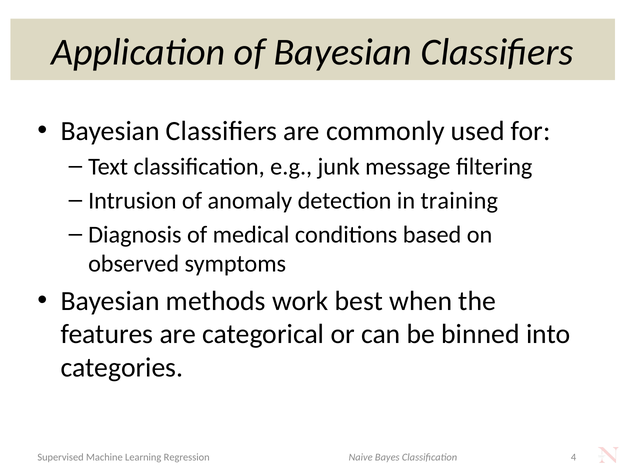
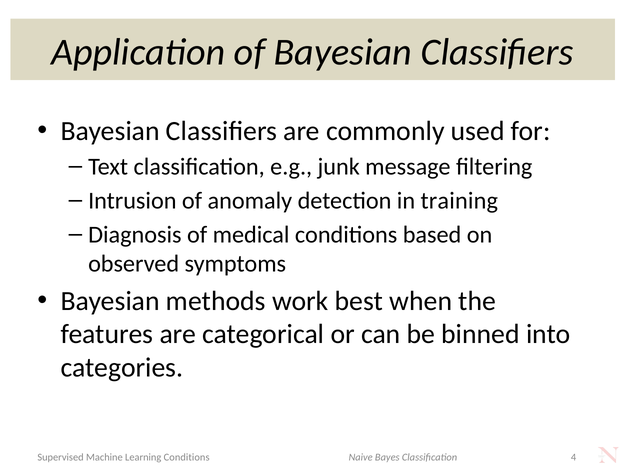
Learning Regression: Regression -> Conditions
